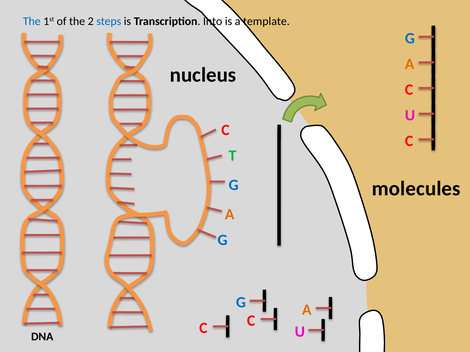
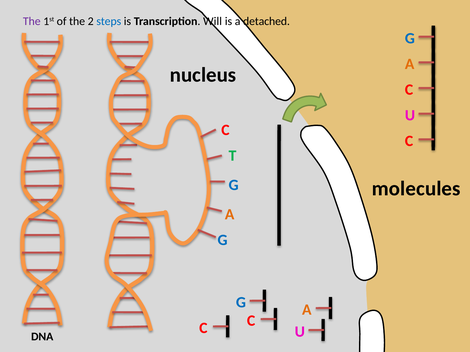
The at (32, 21) colour: blue -> purple
Into: Into -> Will
template: template -> detached
